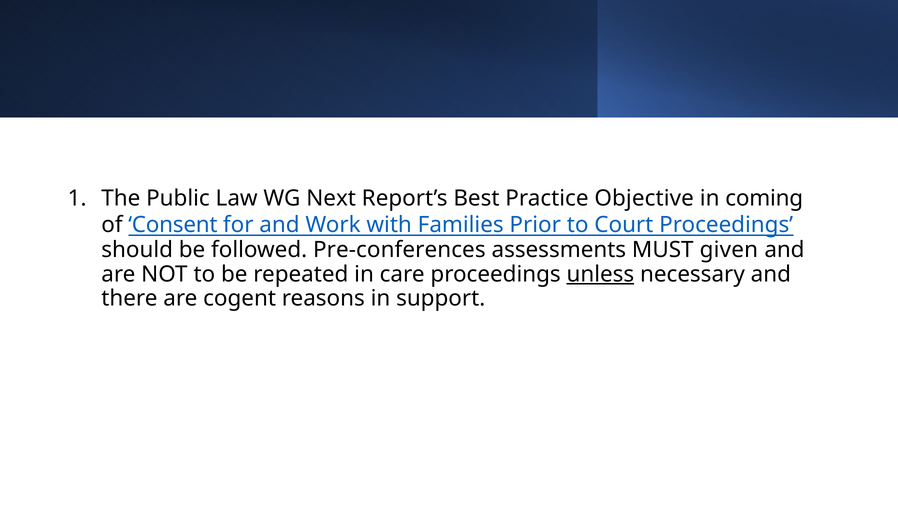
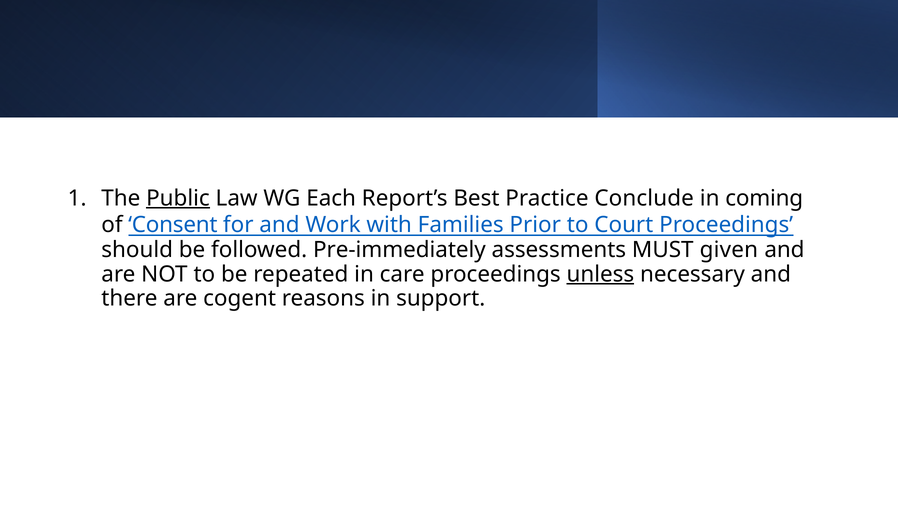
Public underline: none -> present
Next: Next -> Each
Objective: Objective -> Conclude
Pre-conferences: Pre-conferences -> Pre-immediately
